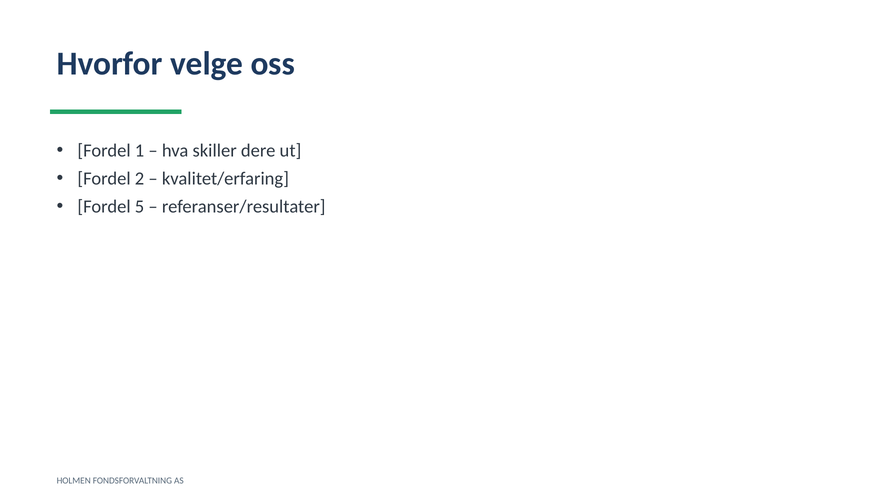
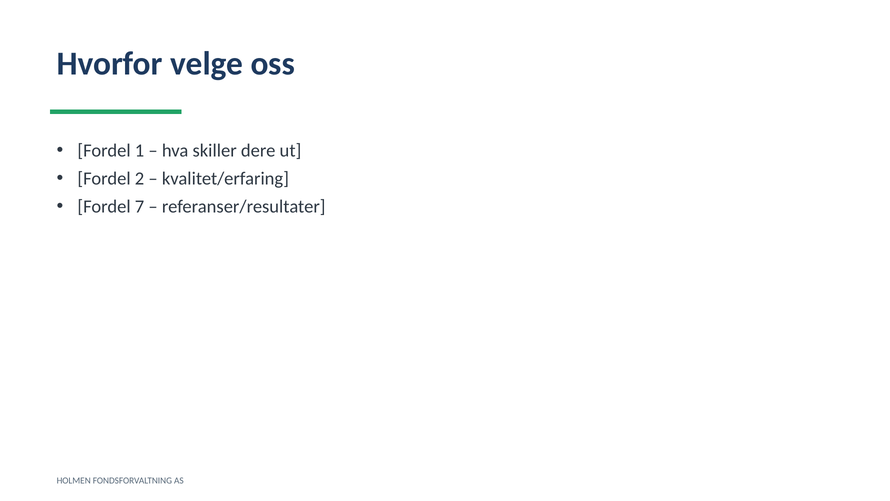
5: 5 -> 7
